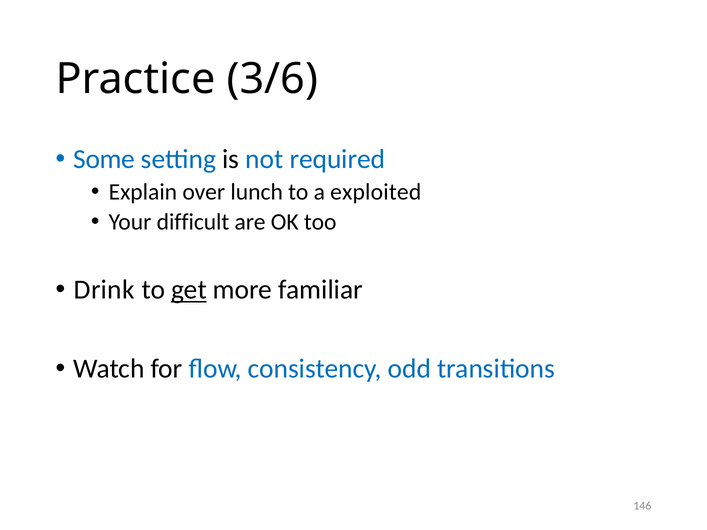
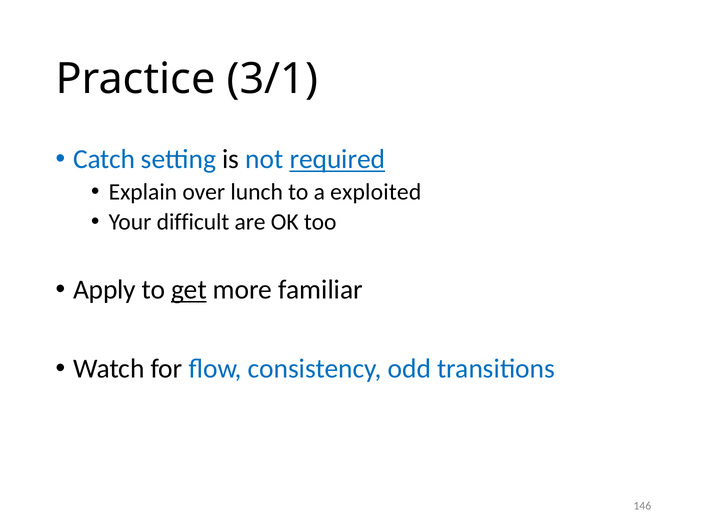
3/6: 3/6 -> 3/1
Some: Some -> Catch
required underline: none -> present
Drink: Drink -> Apply
